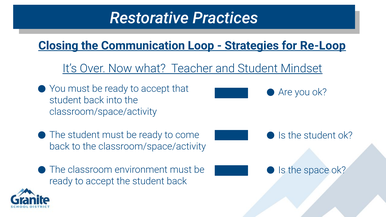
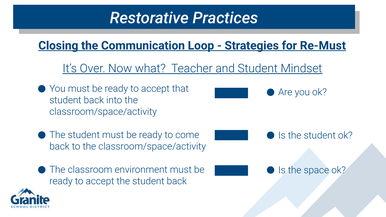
Re-Loop: Re-Loop -> Re-Must
